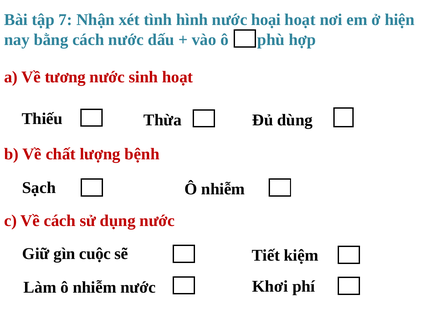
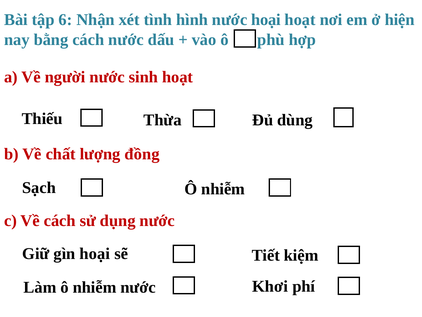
7: 7 -> 6
tương: tương -> người
bệnh: bệnh -> đồng
gìn cuộc: cuộc -> hoại
